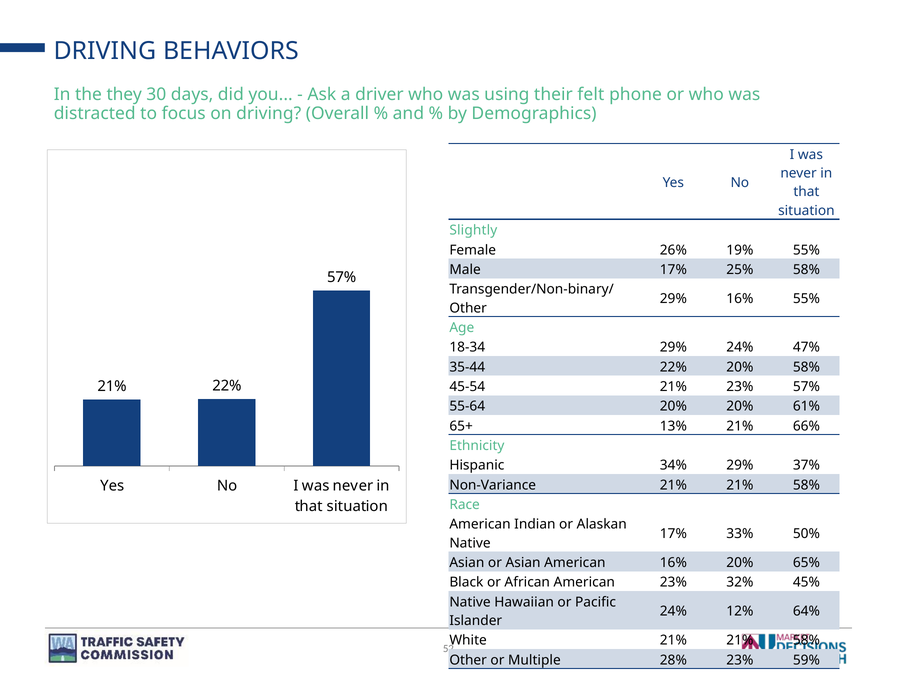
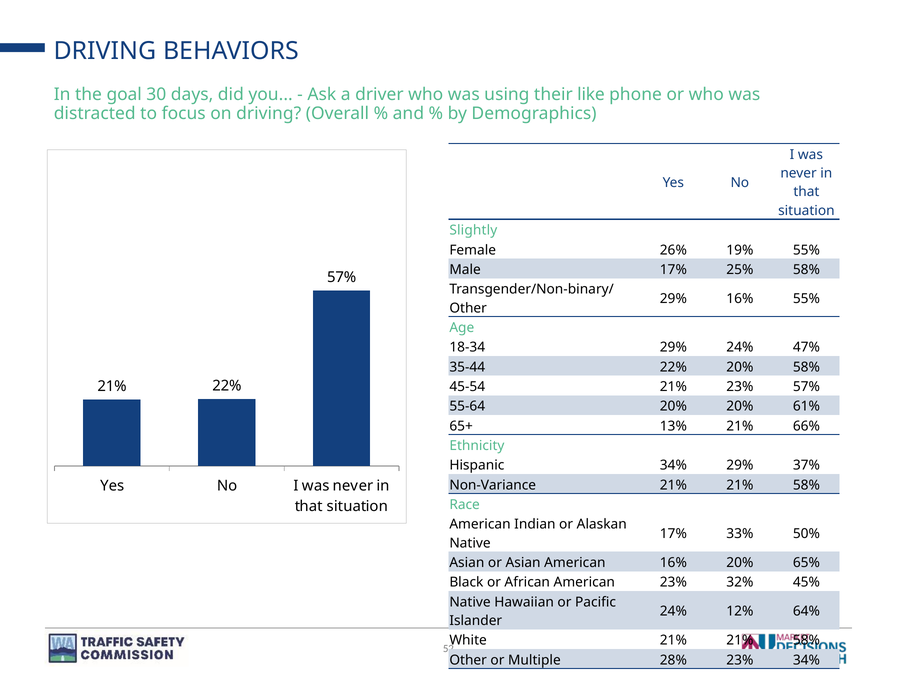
they: they -> goal
felt: felt -> like
23% 59%: 59% -> 34%
